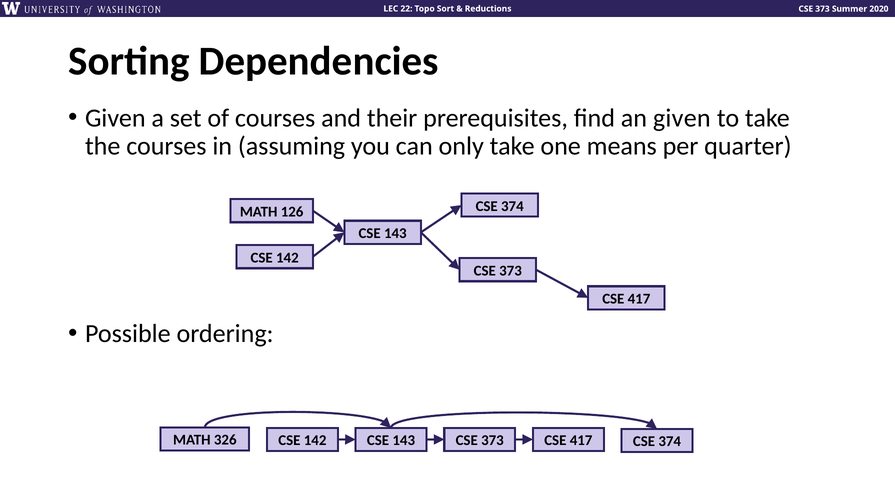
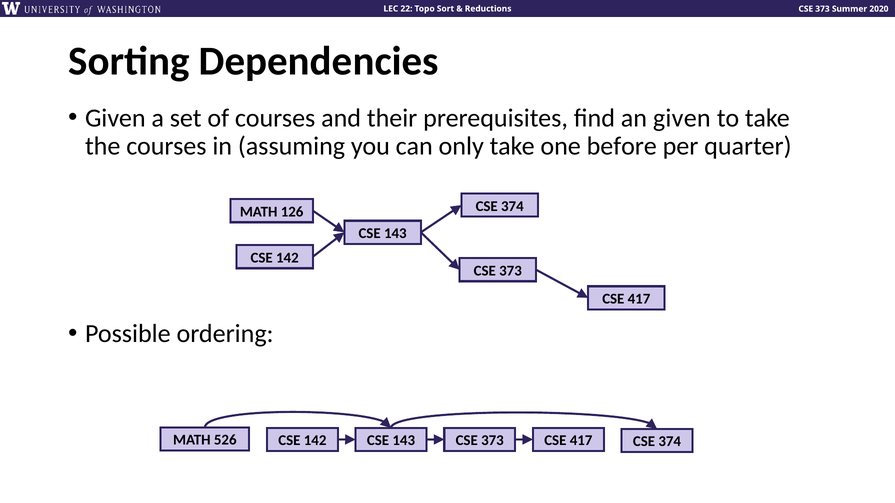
means: means -> before
326: 326 -> 526
